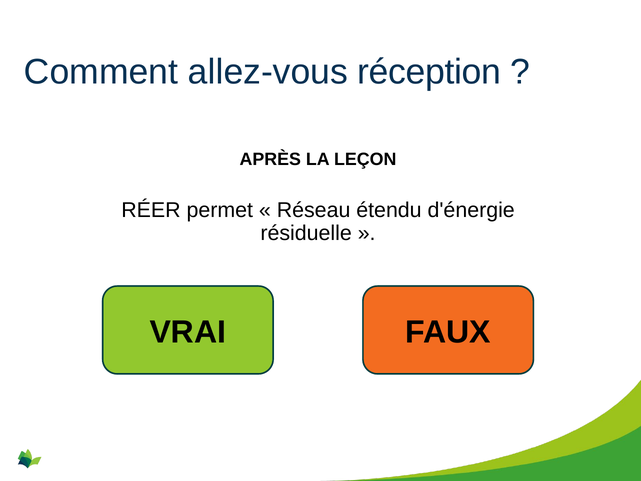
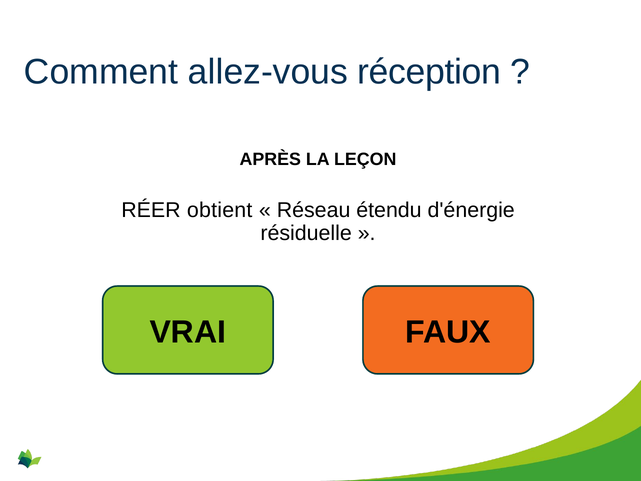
permet: permet -> obtient
